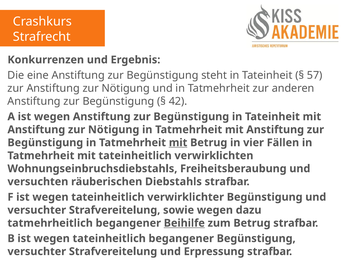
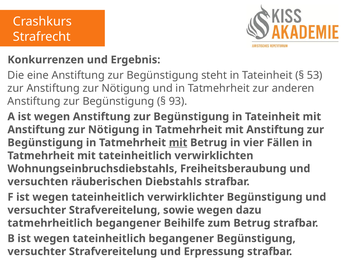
57: 57 -> 53
42: 42 -> 93
Beihilfe underline: present -> none
